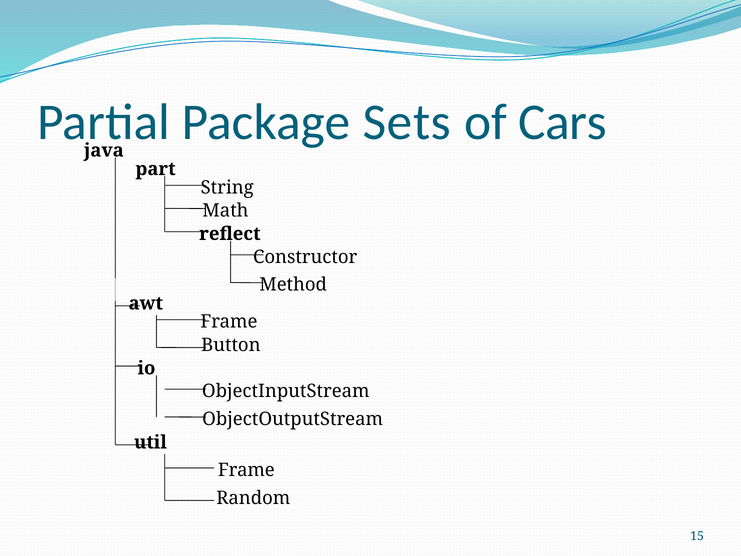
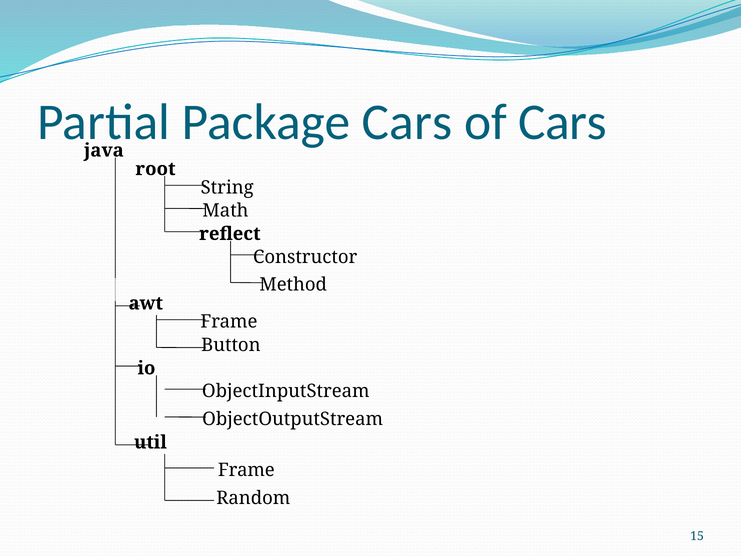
Package Sets: Sets -> Cars
part: part -> root
